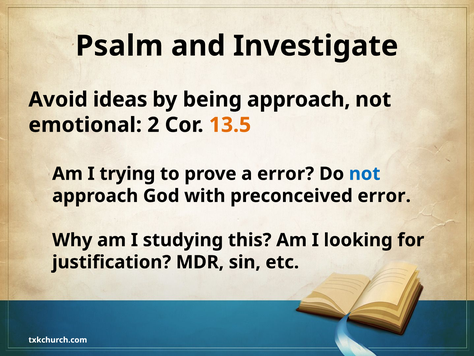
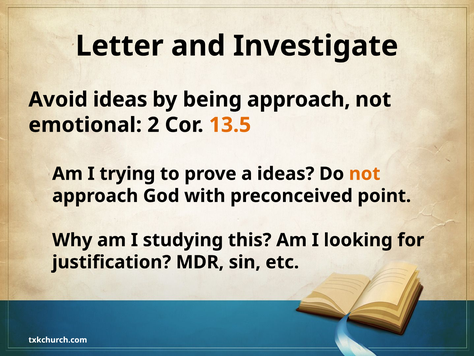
Psalm: Psalm -> Letter
a error: error -> ideas
not at (365, 174) colour: blue -> orange
preconceived error: error -> point
